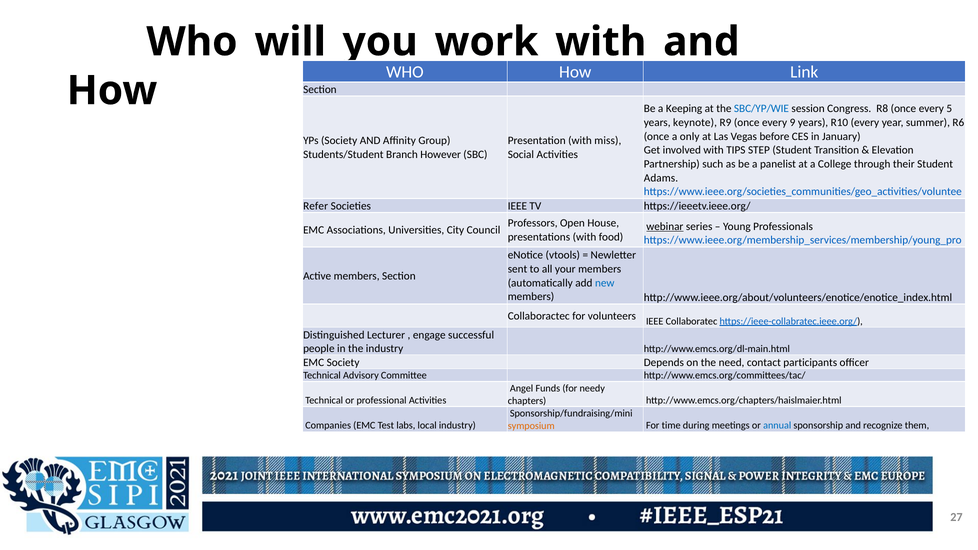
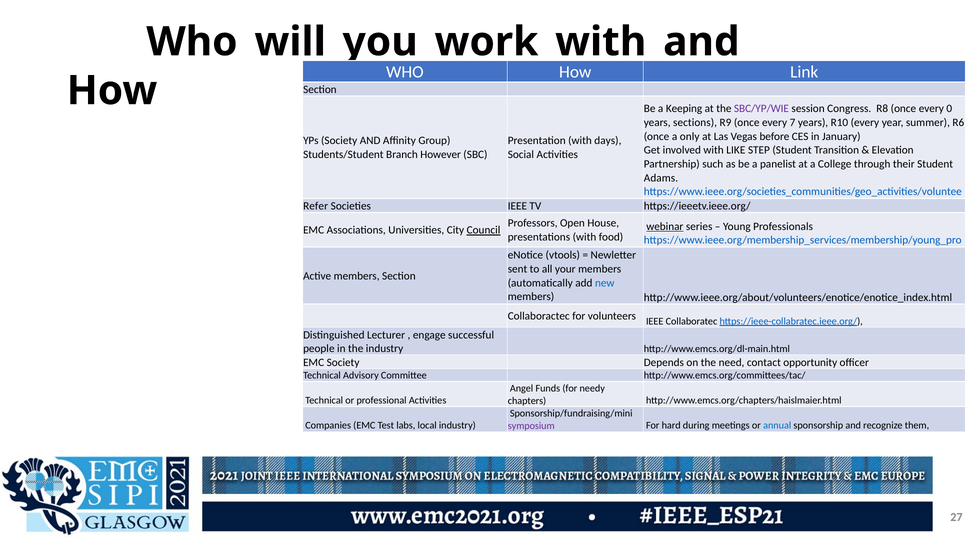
SBC/YP/WIE colour: blue -> purple
5: 5 -> 0
keynote: keynote -> sections
9: 9 -> 7
miss: miss -> days
TIPS: TIPS -> LIKE
Council underline: none -> present
participants: participants -> opportunity
symposium colour: orange -> purple
time: time -> hard
